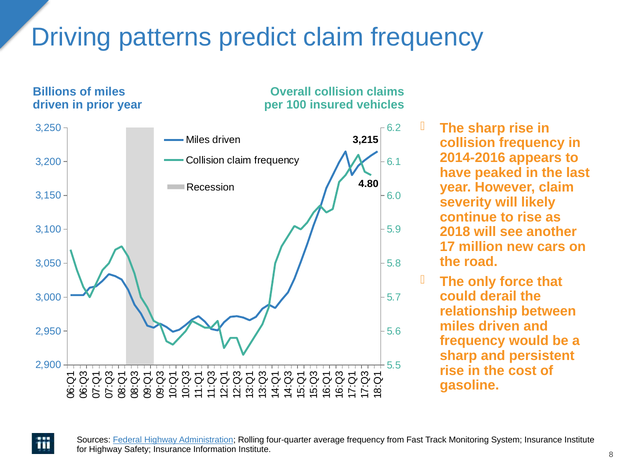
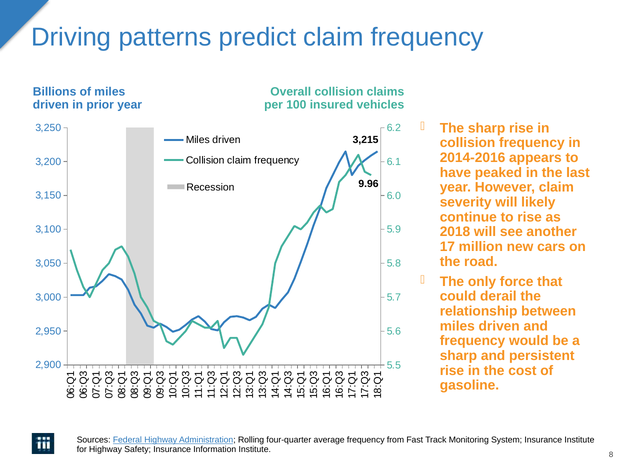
4.80: 4.80 -> 9.96
